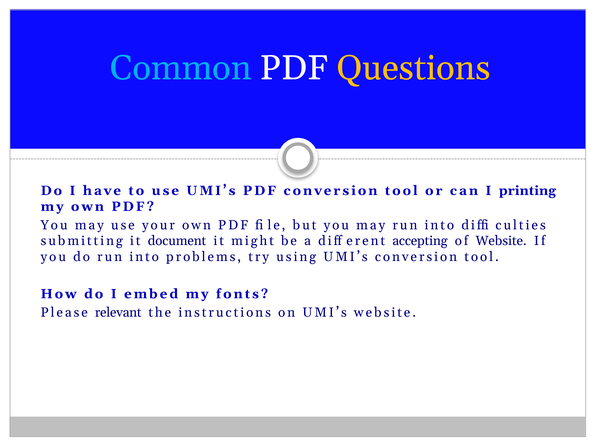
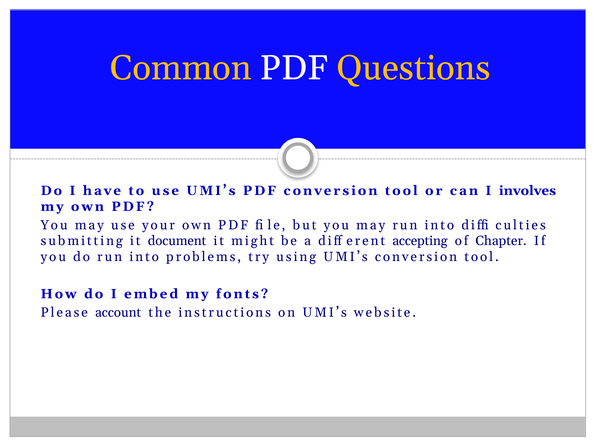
Common colour: light blue -> yellow
printing: printing -> involves
of Website: Website -> Chapter
relevant: relevant -> account
